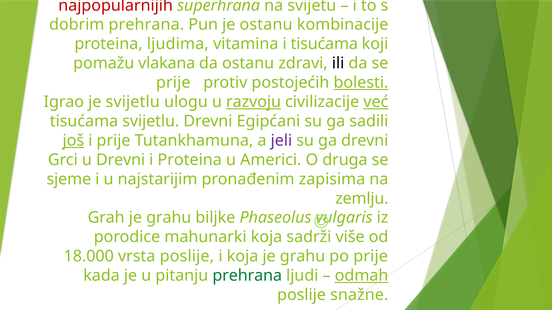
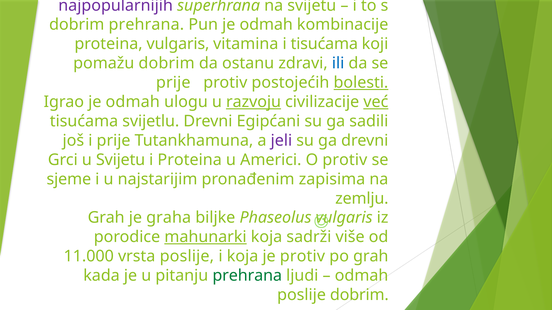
najpopularnijih colour: red -> purple
Pun je ostanu: ostanu -> odmah
proteina ljudima: ljudima -> vulgaris
pomažu vlakana: vlakana -> dobrim
ili colour: black -> blue
Igrao je svijetlu: svijetlu -> odmah
još underline: present -> none
u Drevni: Drevni -> Svijetu
O druga: druga -> protiv
Grah je grahu: grahu -> graha
mahunarki underline: none -> present
18.000: 18.000 -> 11.000
koja je grahu: grahu -> protiv
po prije: prije -> grah
odmah at (362, 276) underline: present -> none
poslije snažne: snažne -> dobrim
